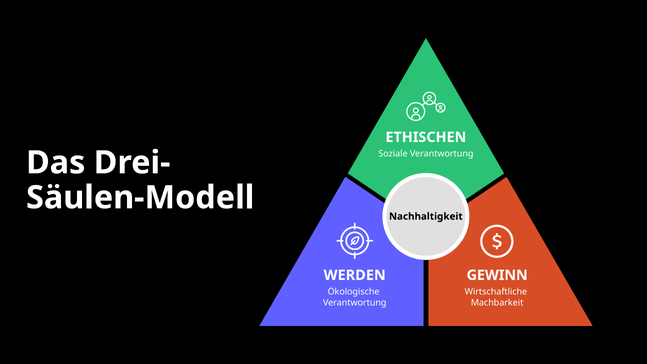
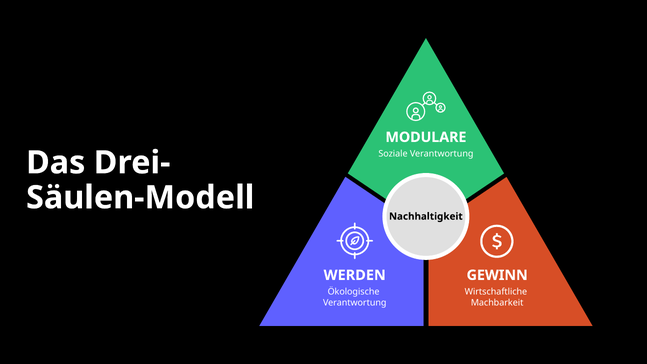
ETHISCHEN: ETHISCHEN -> MODULARE
